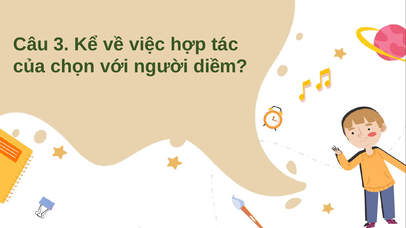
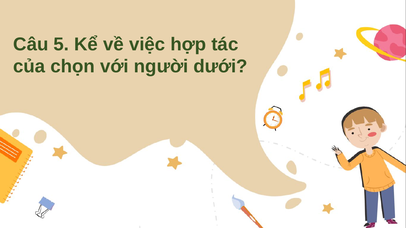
3: 3 -> 5
diềm: diềm -> dưới
